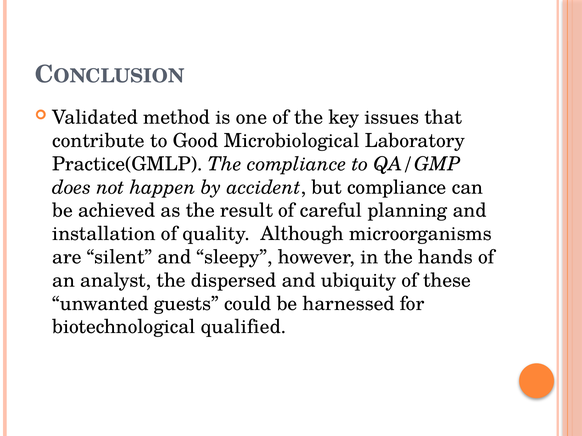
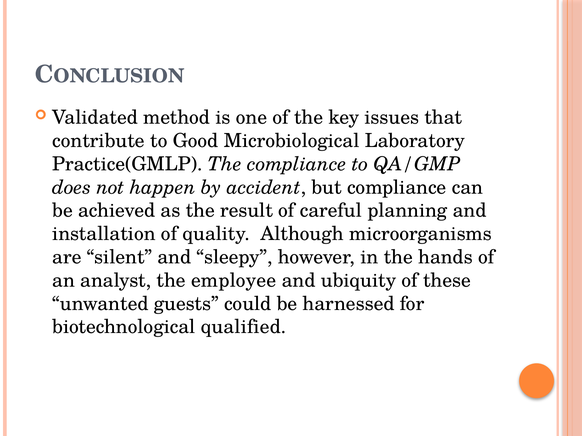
dispersed: dispersed -> employee
